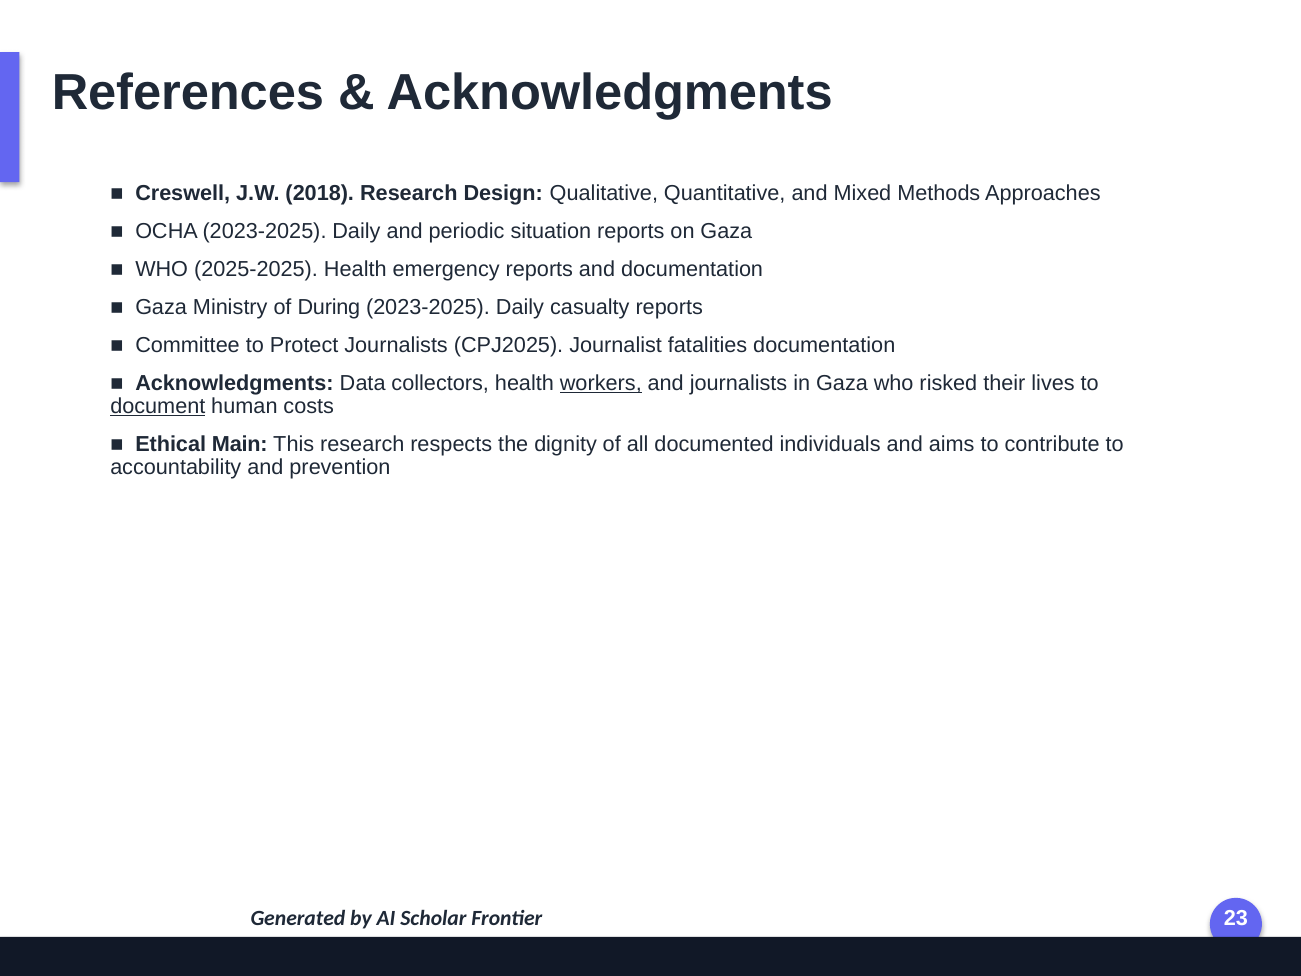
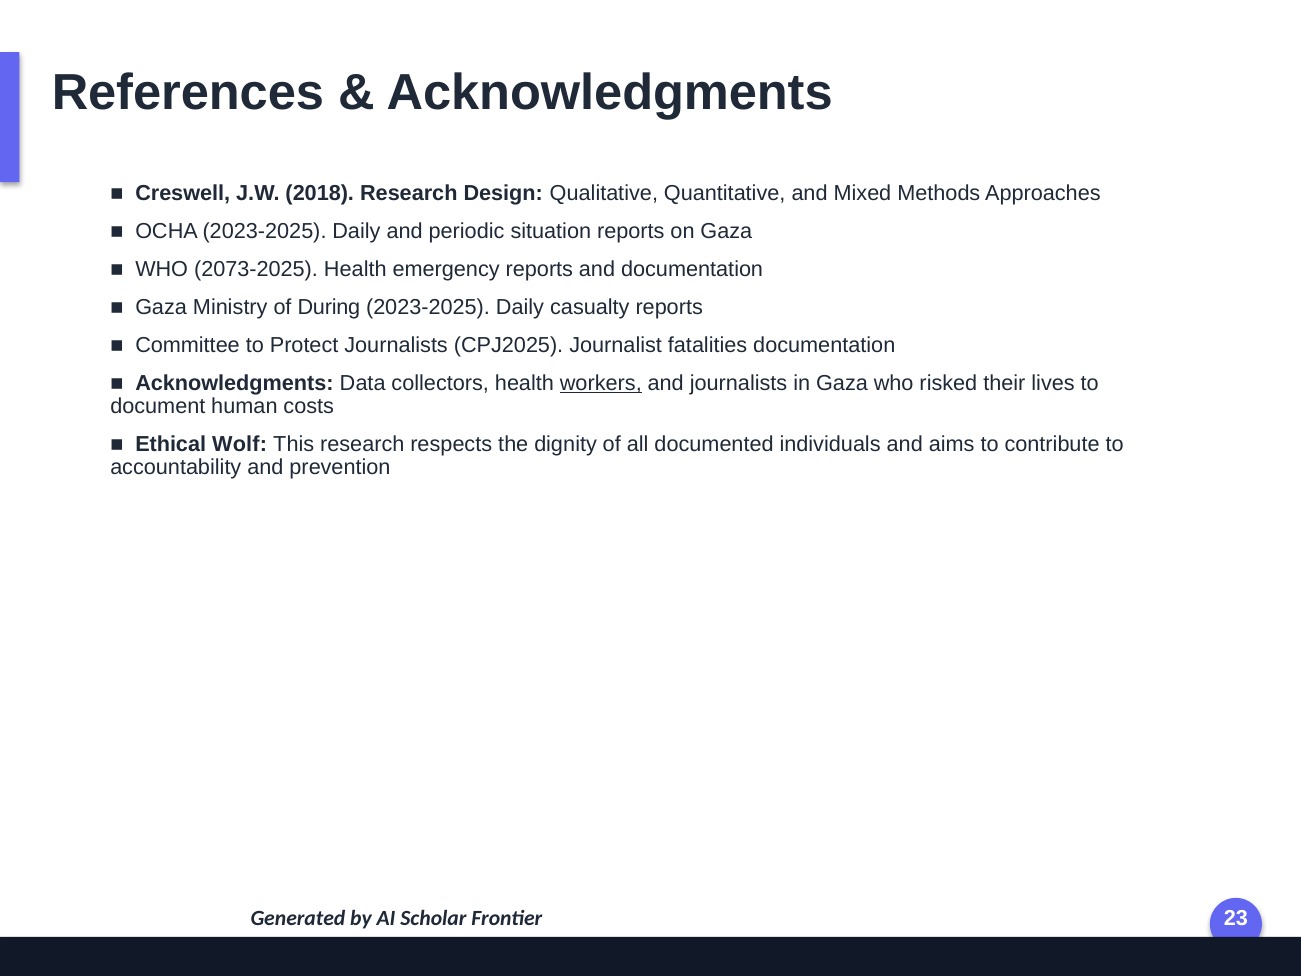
2025-2025: 2025-2025 -> 2073-2025
document underline: present -> none
Main: Main -> Wolf
